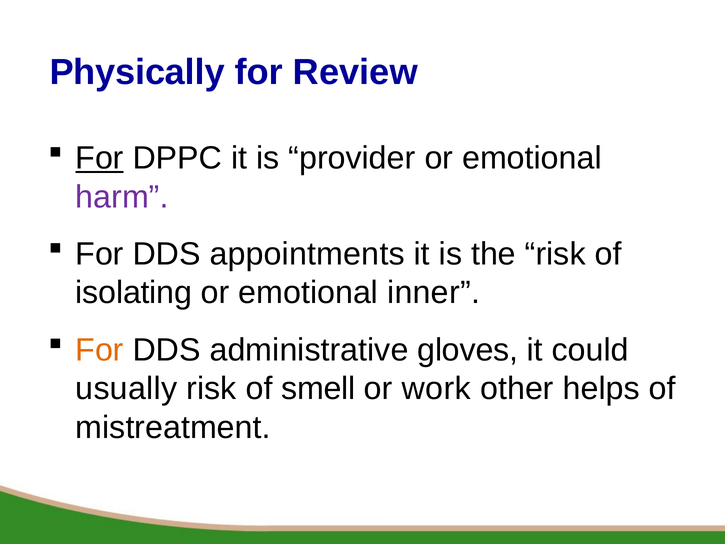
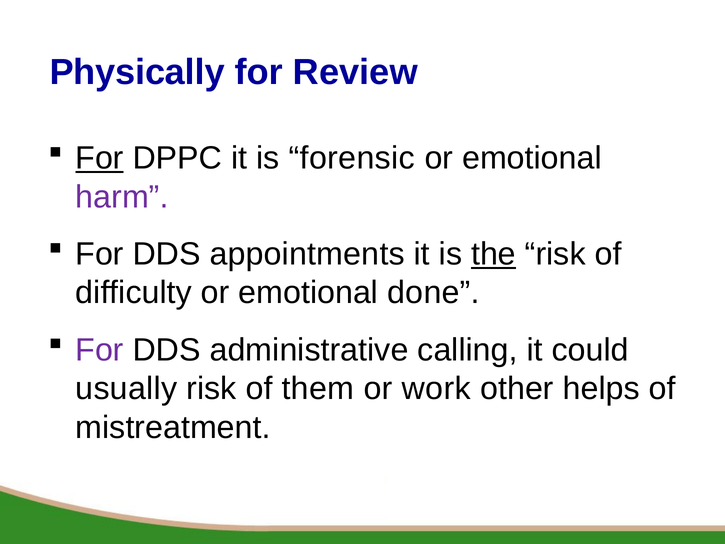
provider: provider -> forensic
the underline: none -> present
isolating: isolating -> difficulty
inner: inner -> done
For at (100, 350) colour: orange -> purple
gloves: gloves -> calling
smell: smell -> them
